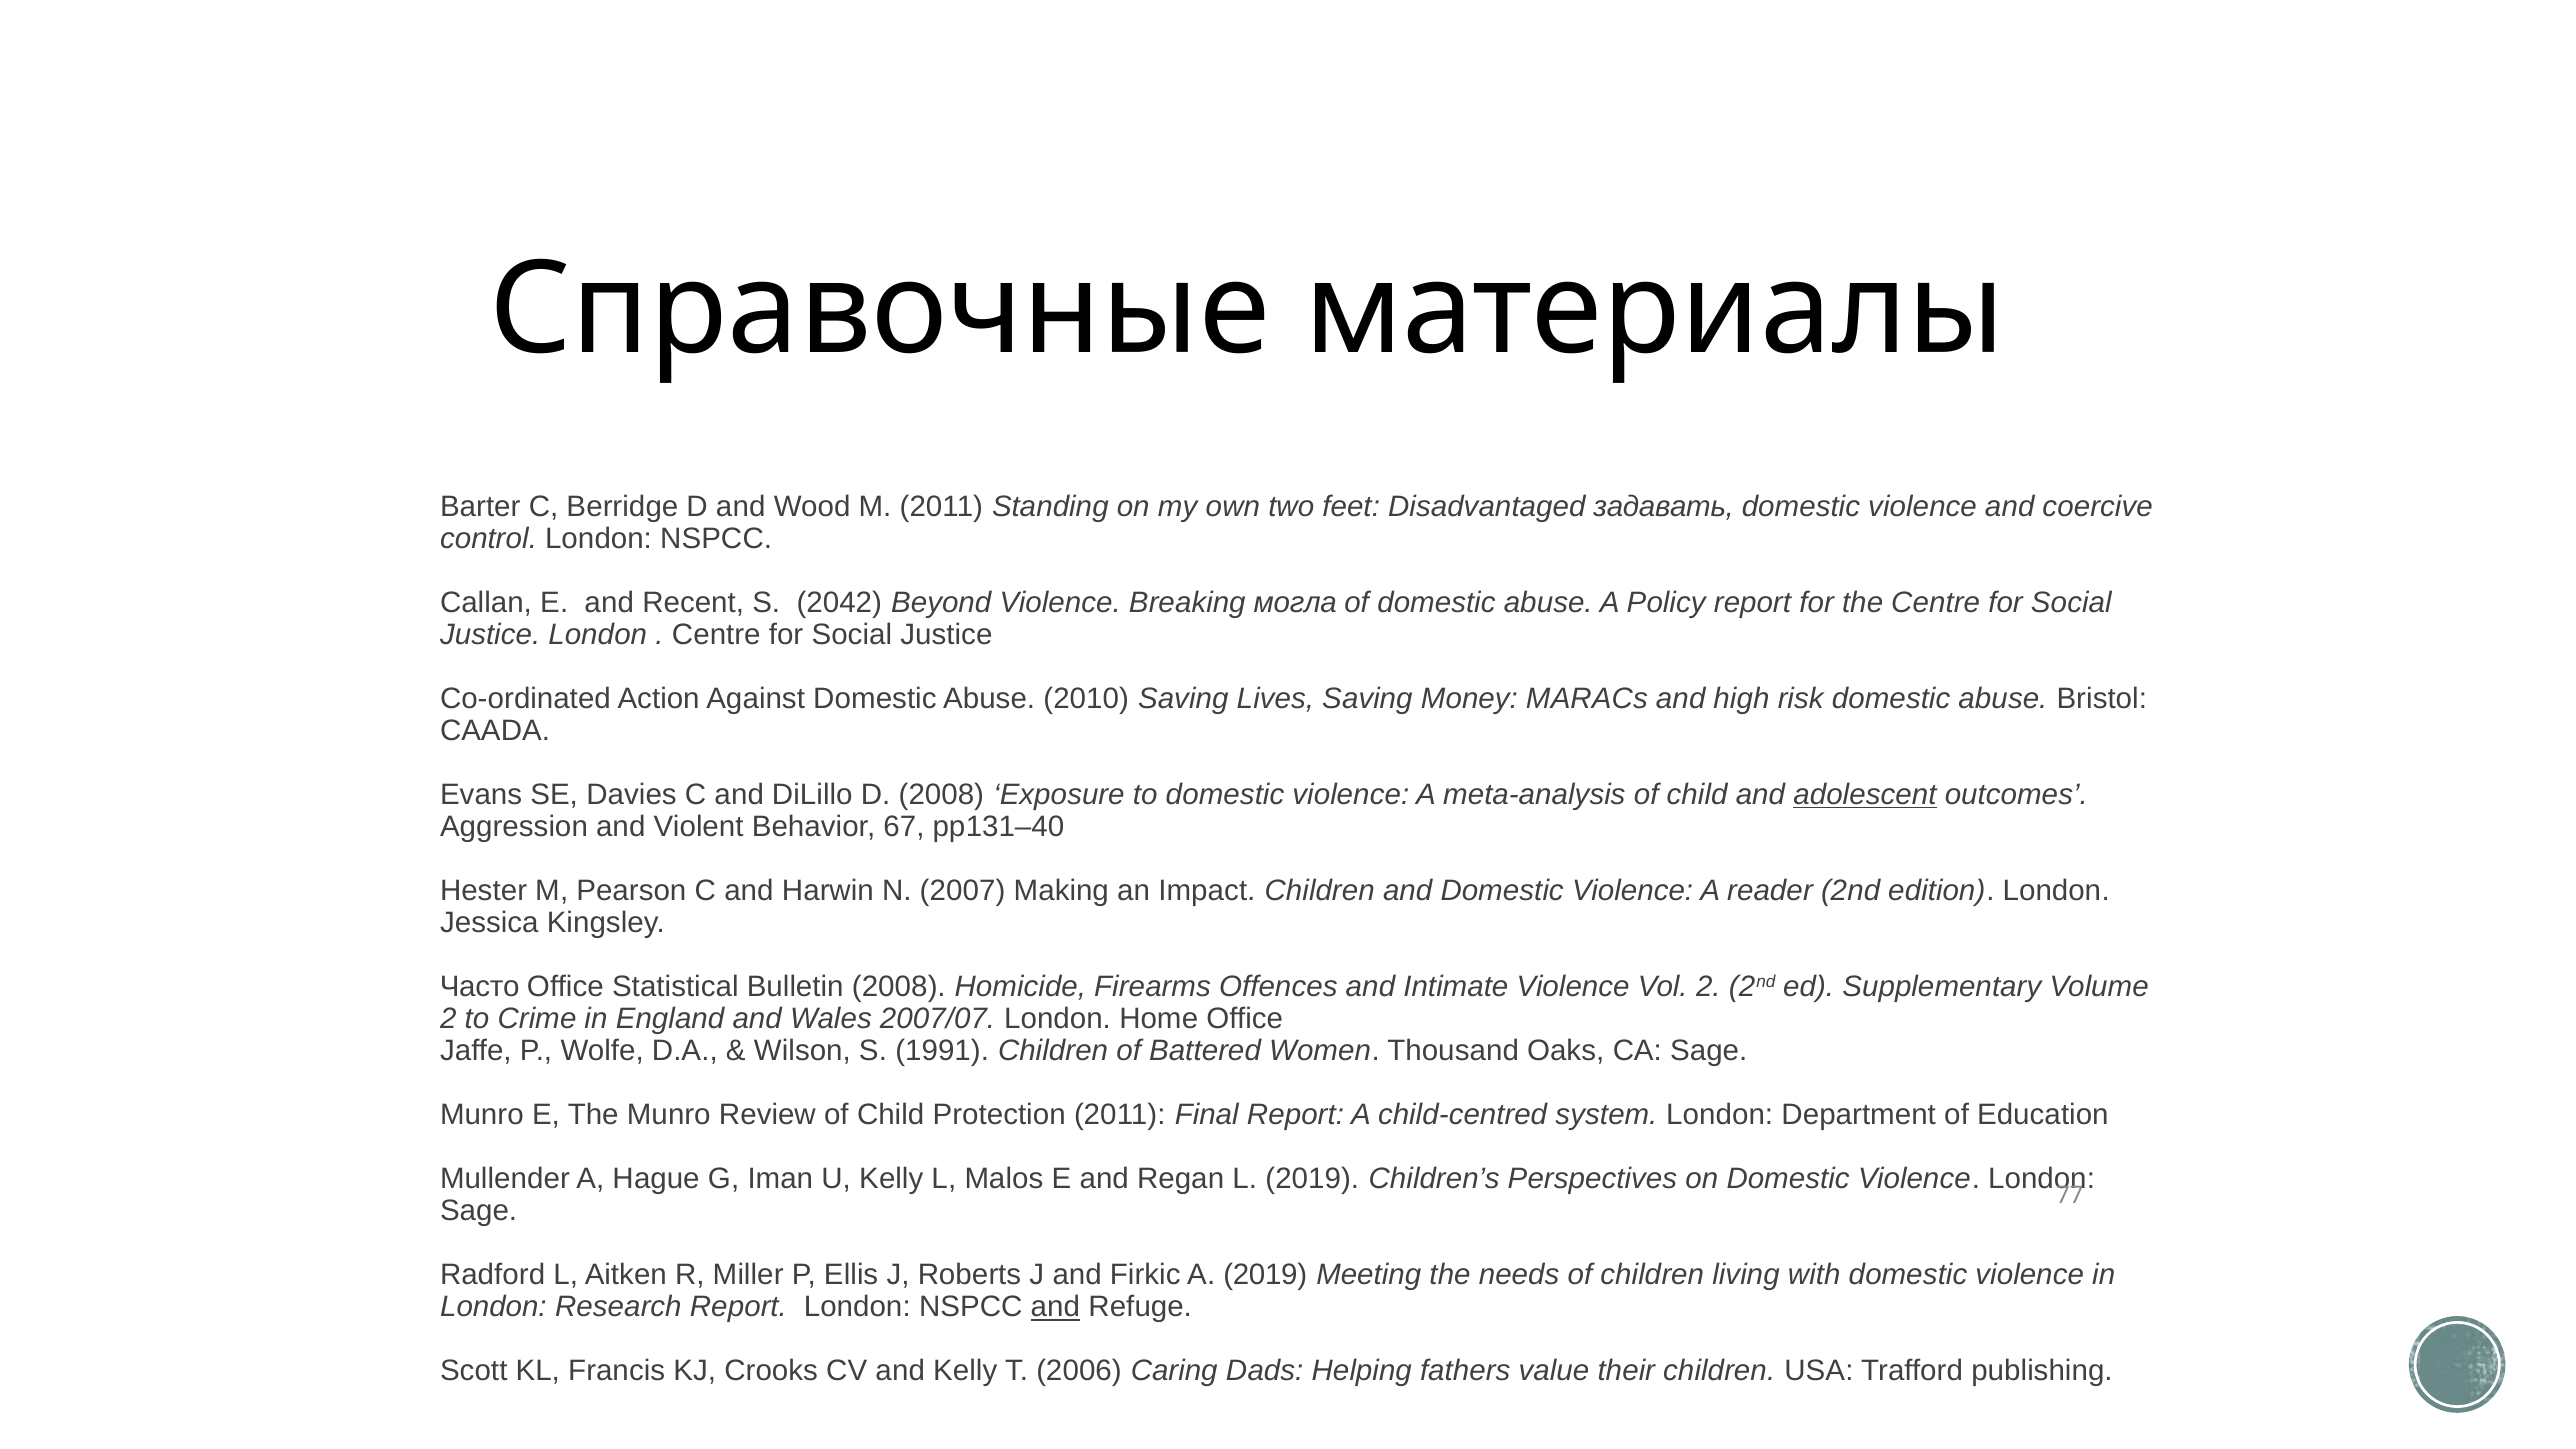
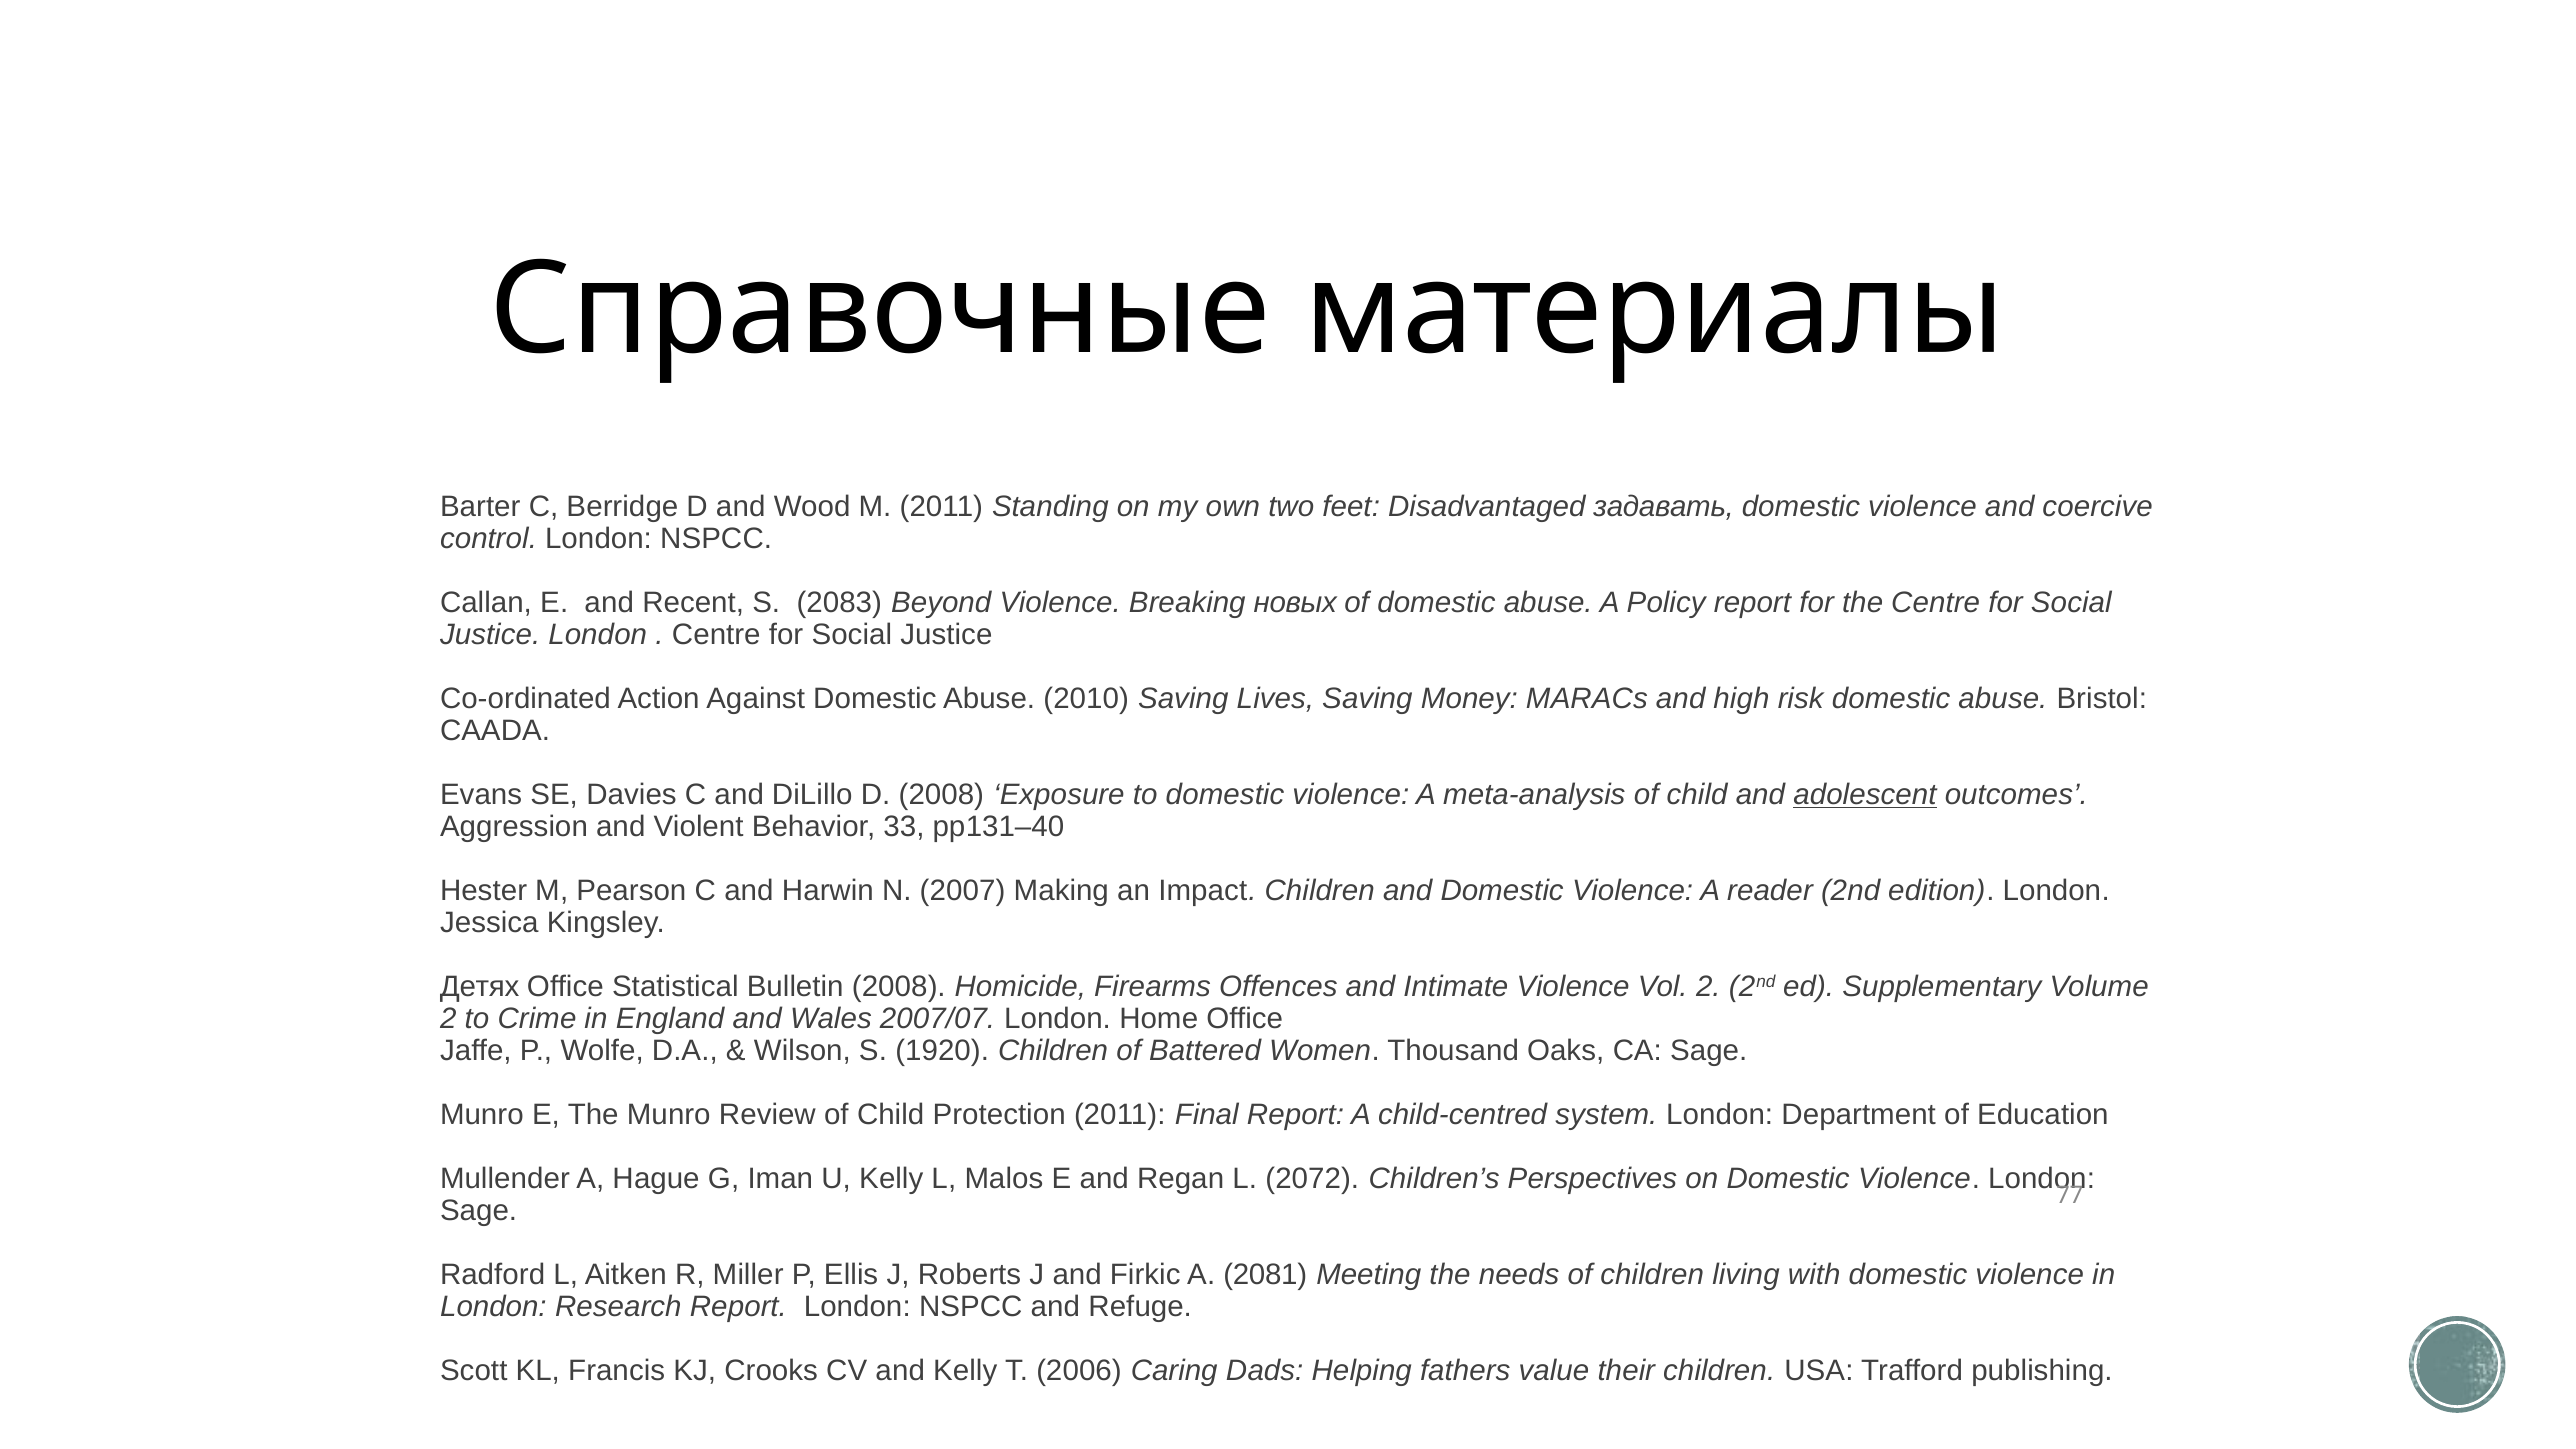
2042: 2042 -> 2083
могла: могла -> новых
67: 67 -> 33
Часто: Часто -> Детях
1991: 1991 -> 1920
L 2019: 2019 -> 2072
A 2019: 2019 -> 2081
and at (1055, 1307) underline: present -> none
